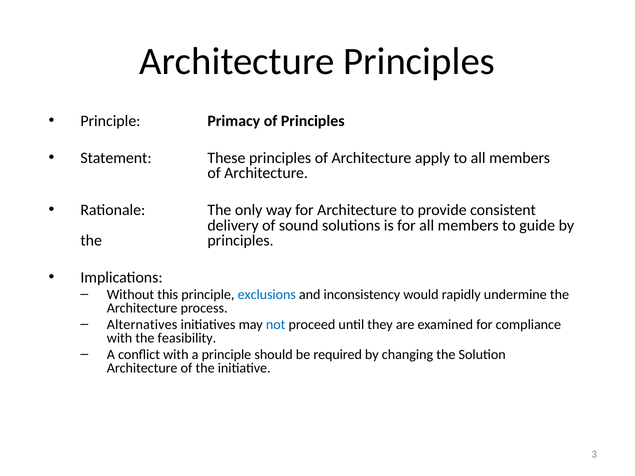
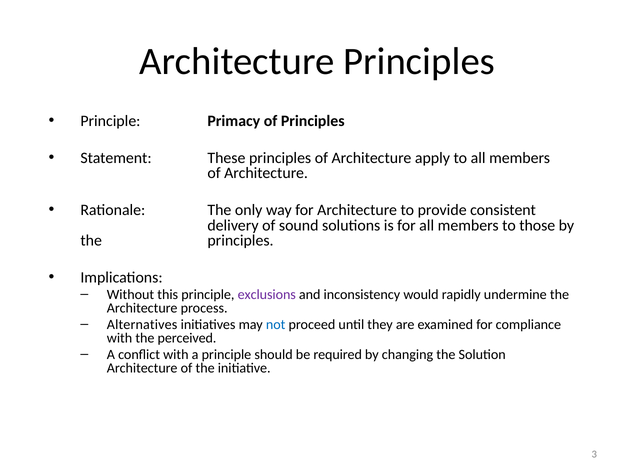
guide: guide -> those
exclusions colour: blue -> purple
feasibility: feasibility -> perceived
